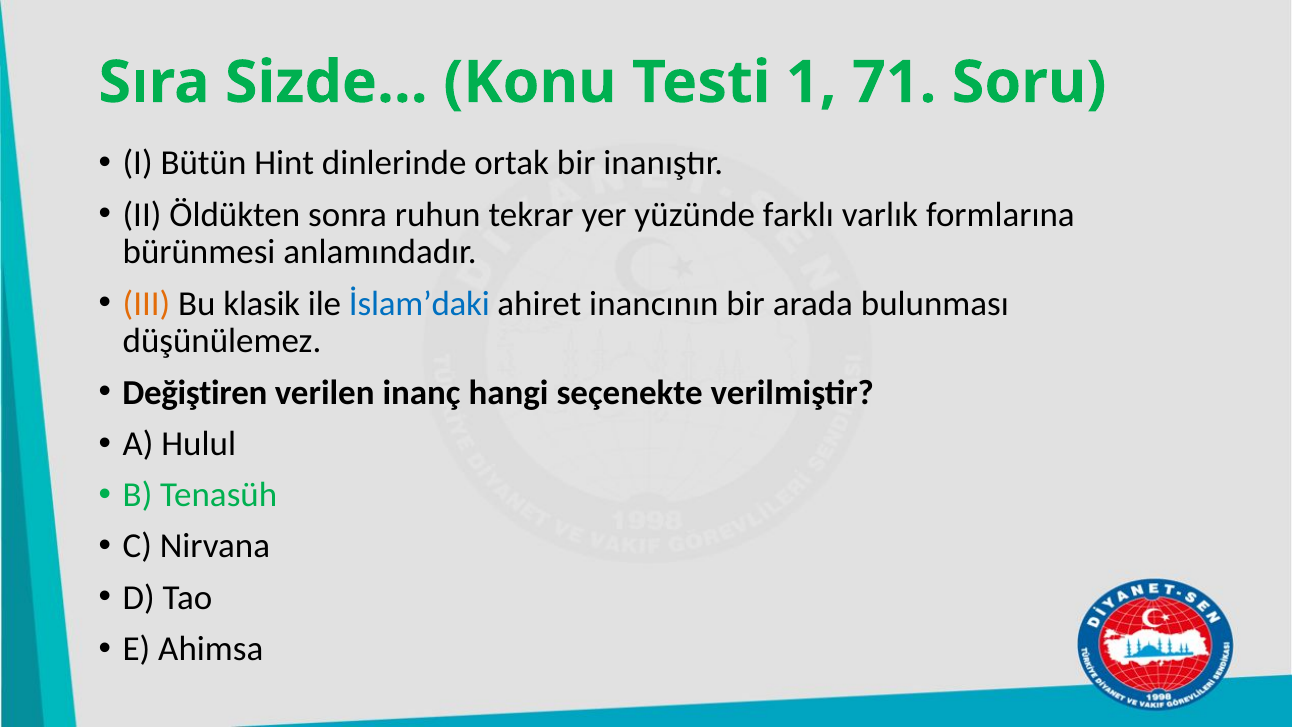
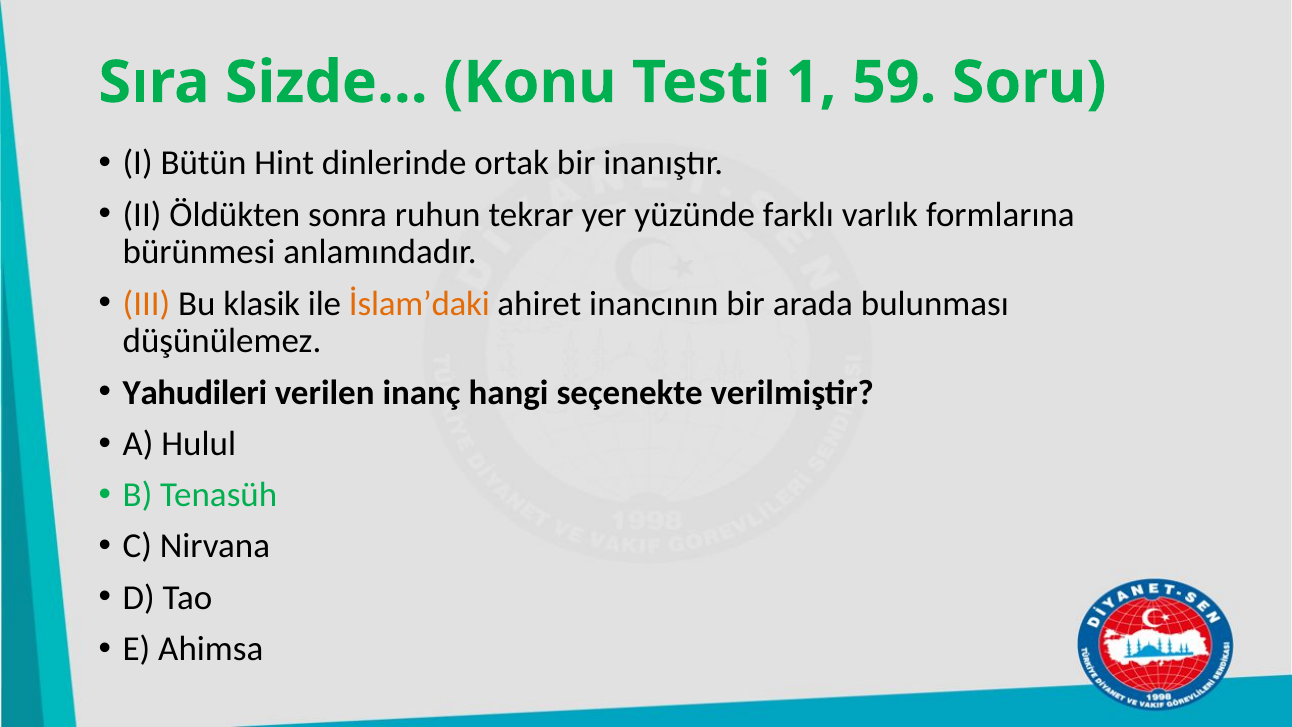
71: 71 -> 59
İslam’daki colour: blue -> orange
Değiştiren: Değiştiren -> Yahudileri
